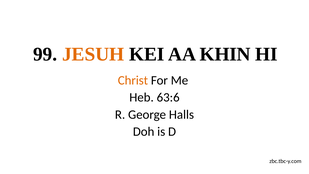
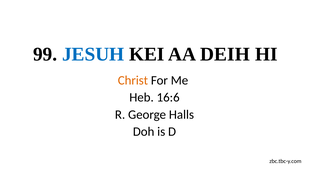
JESUH colour: orange -> blue
KHIN: KHIN -> DEIH
63:6: 63:6 -> 16:6
